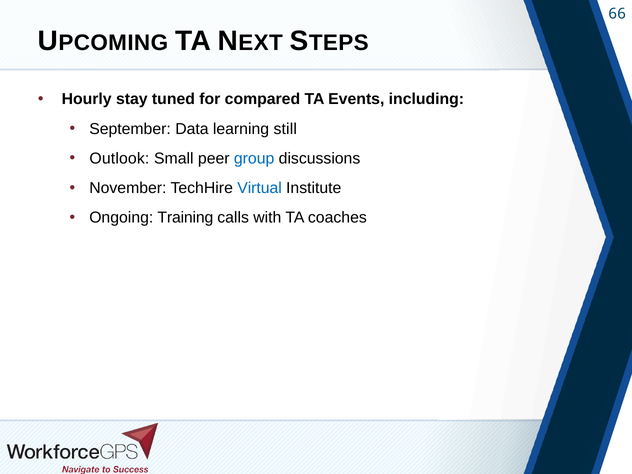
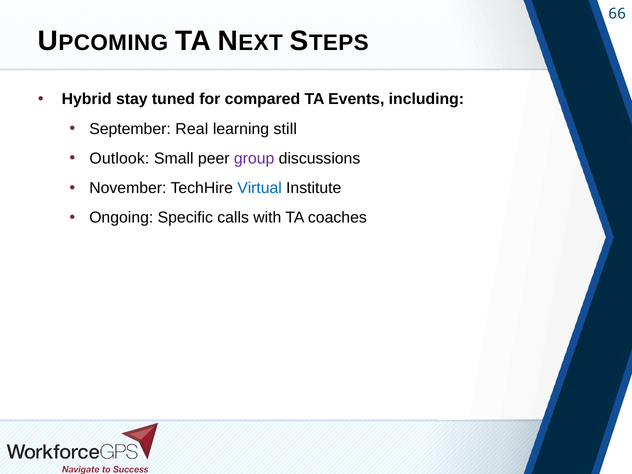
Hourly: Hourly -> Hybrid
Data: Data -> Real
group colour: blue -> purple
Training: Training -> Specific
